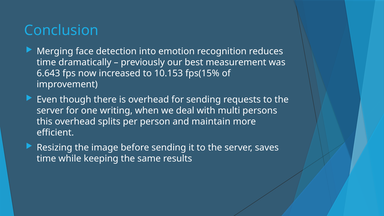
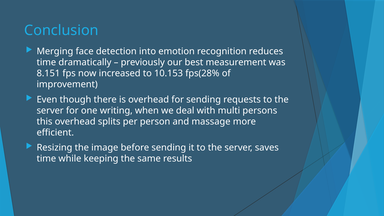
6.643: 6.643 -> 8.151
fps(15%: fps(15% -> fps(28%
maintain: maintain -> massage
